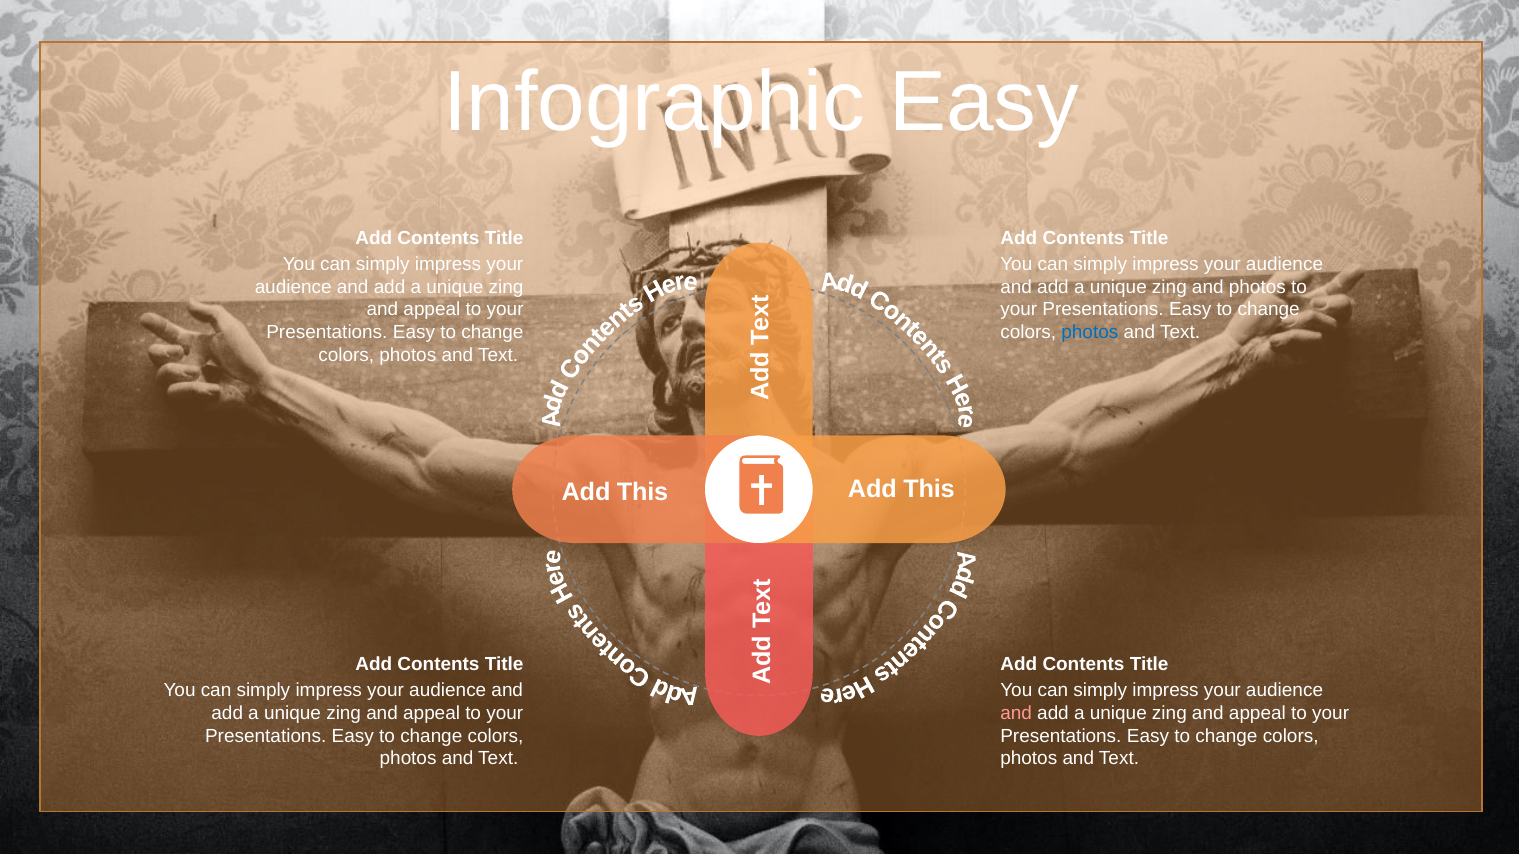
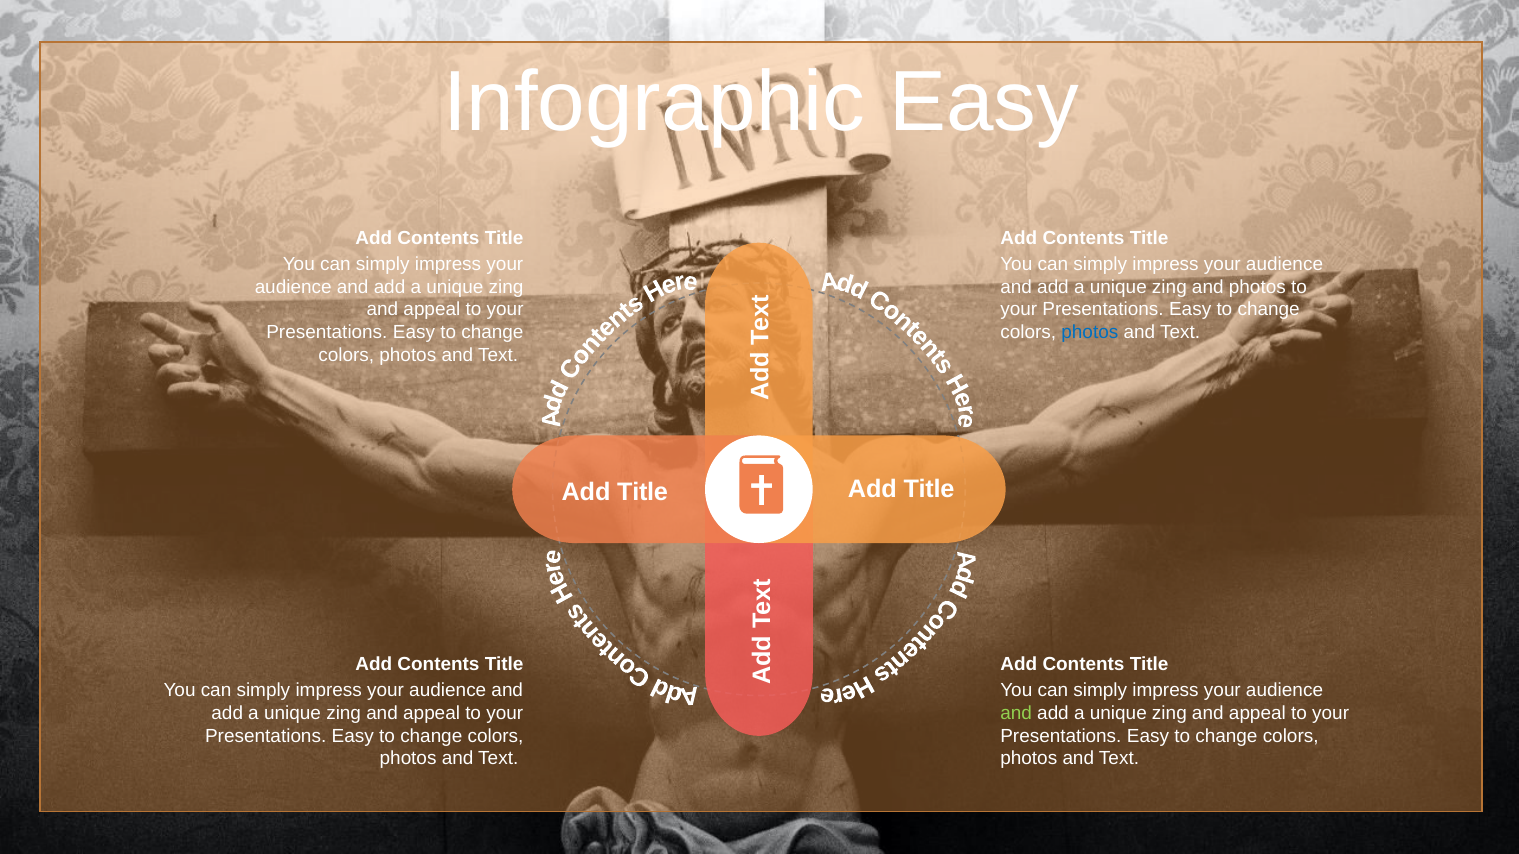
This at (929, 489): This -> Title
This at (643, 493): This -> Title
and at (1016, 713) colour: pink -> light green
